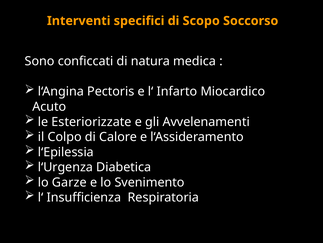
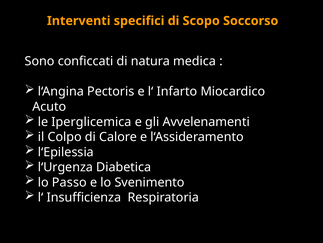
Esteriorizzate: Esteriorizzate -> Iperglicemica
Garze: Garze -> Passo
